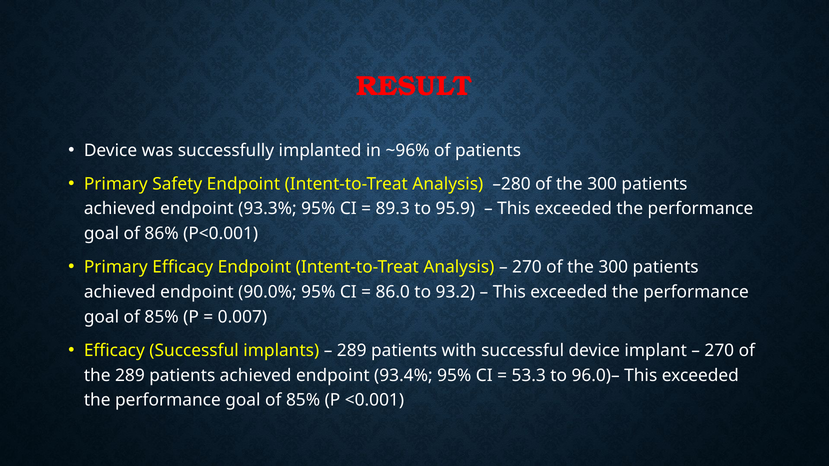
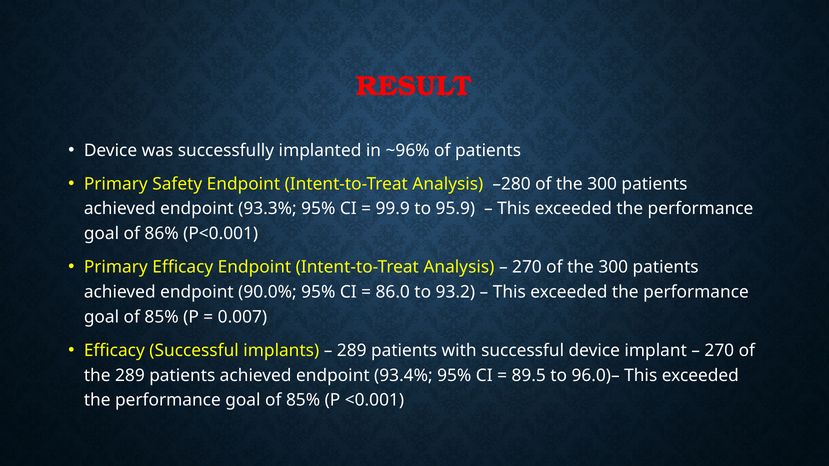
89.3: 89.3 -> 99.9
53.3: 53.3 -> 89.5
